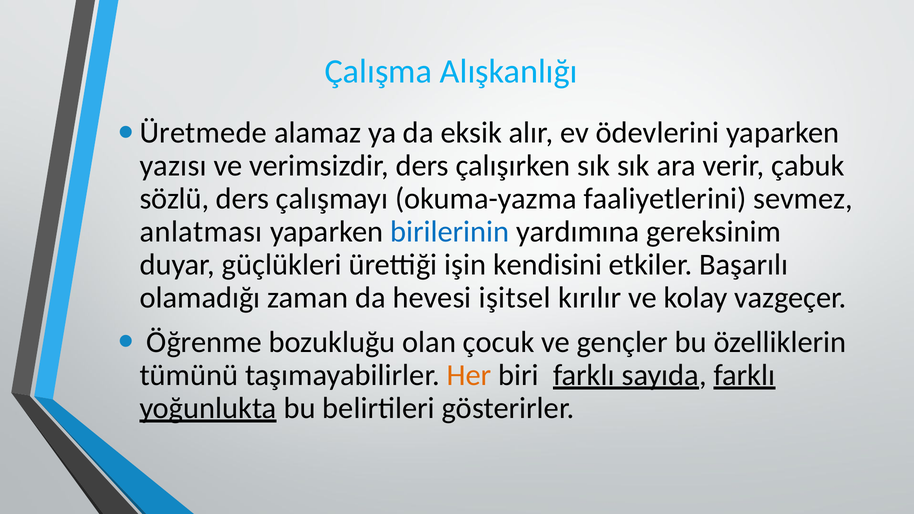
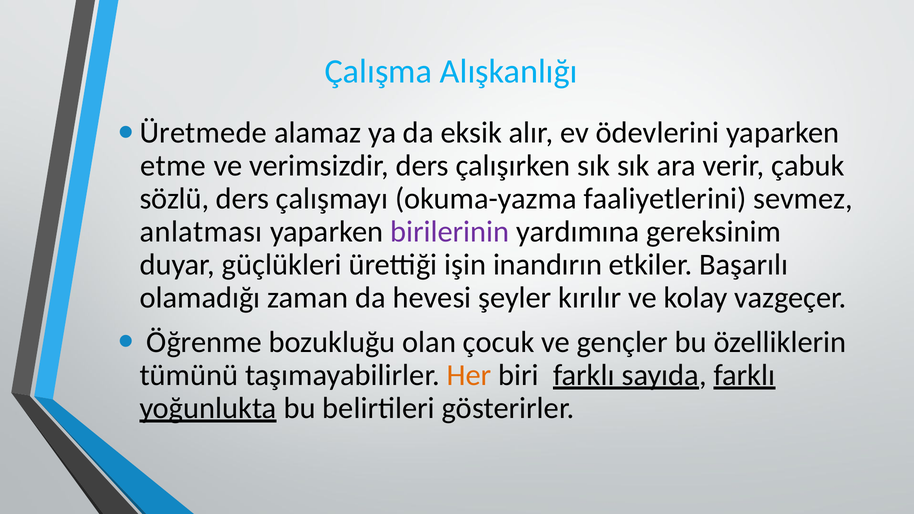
yazısı: yazısı -> etme
birilerinin colour: blue -> purple
kendisini: kendisini -> inandırın
işitsel: işitsel -> şeyler
